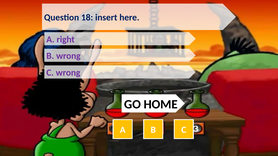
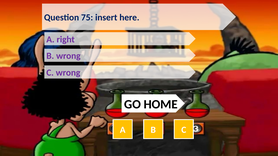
18: 18 -> 75
